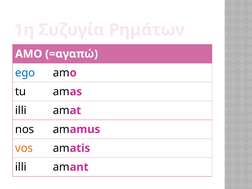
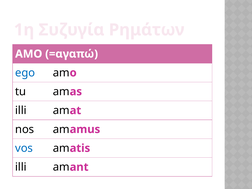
vos colour: orange -> blue
